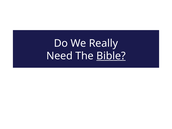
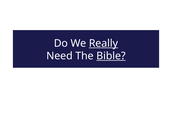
Really underline: none -> present
